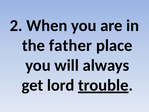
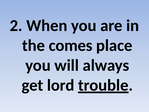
father: father -> comes
